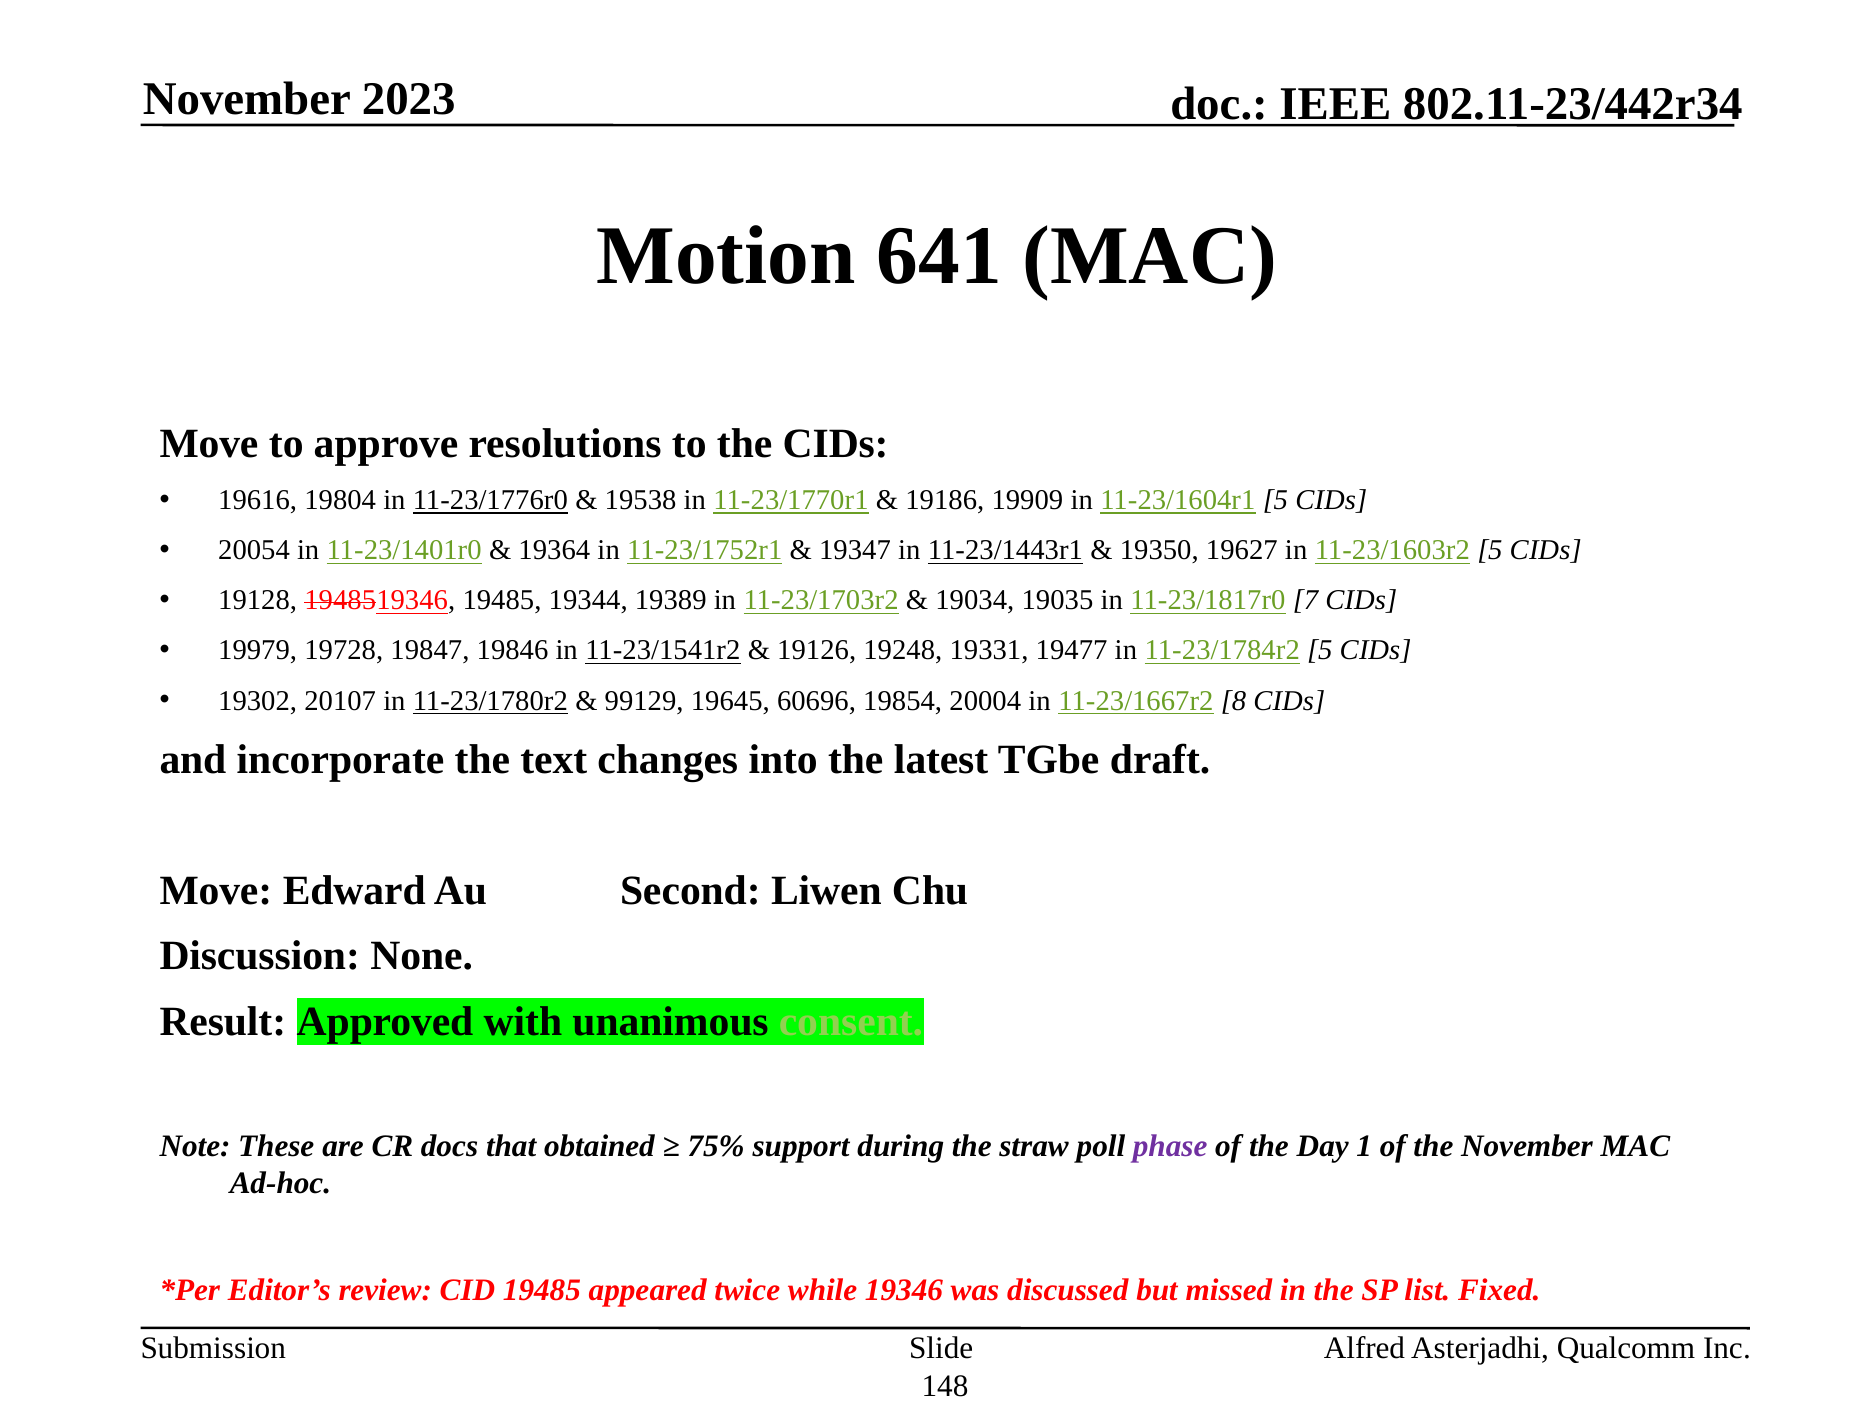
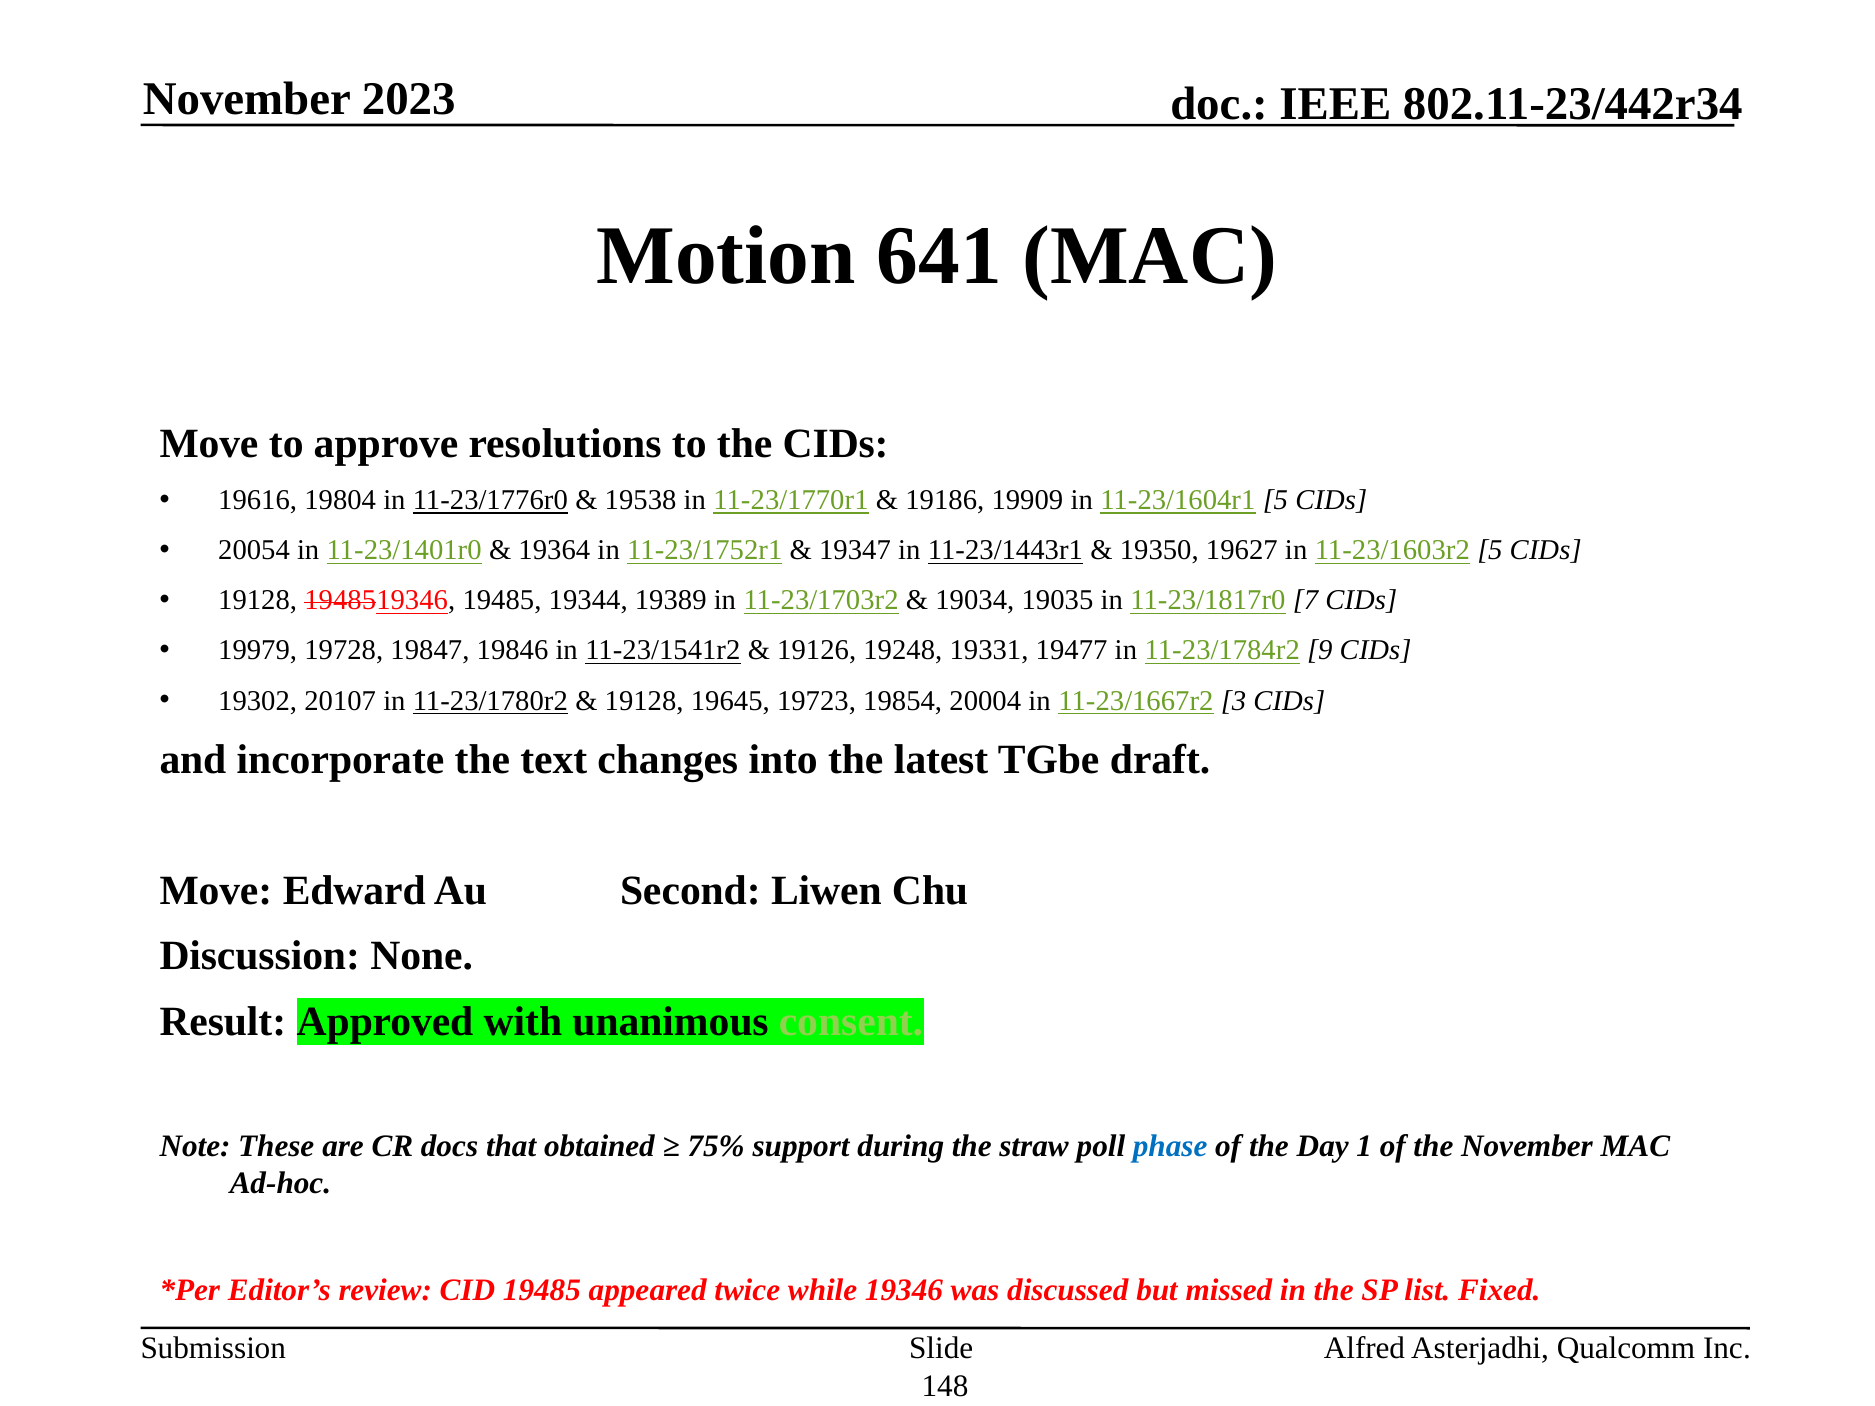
11-23/1784r2 5: 5 -> 9
99129 at (644, 701): 99129 -> 19128
60696: 60696 -> 19723
8: 8 -> 3
phase colour: purple -> blue
